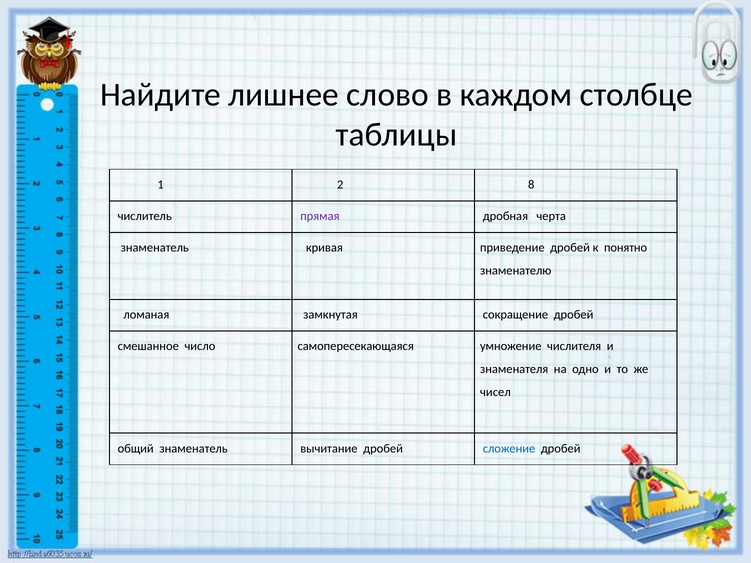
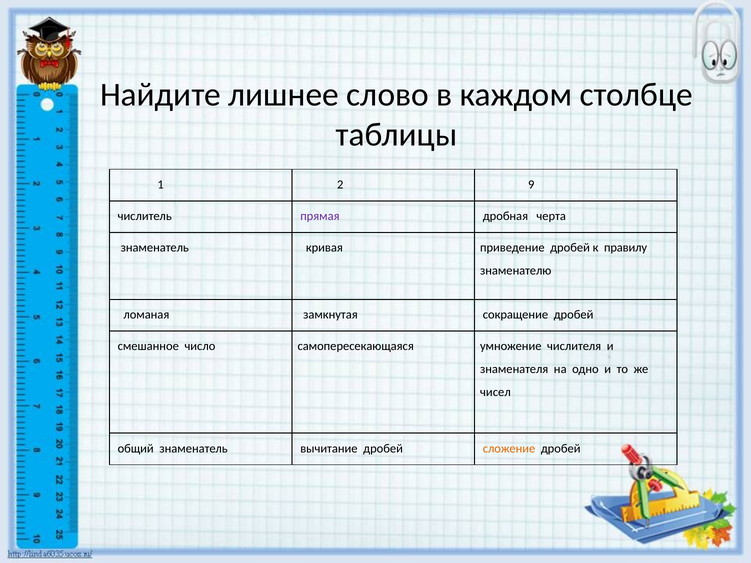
8: 8 -> 9
понятно: понятно -> правилу
сложение colour: blue -> orange
